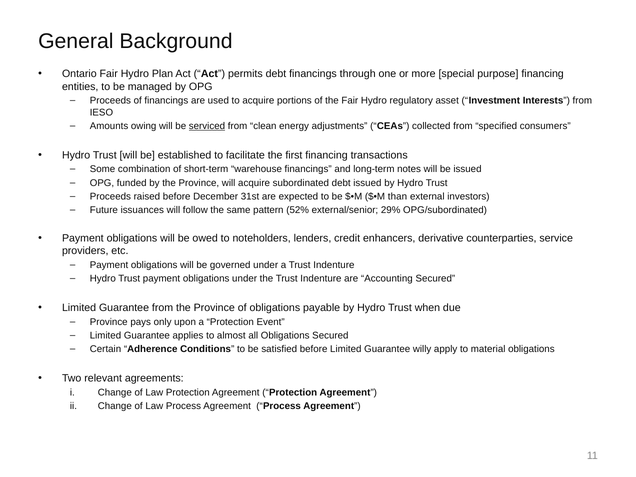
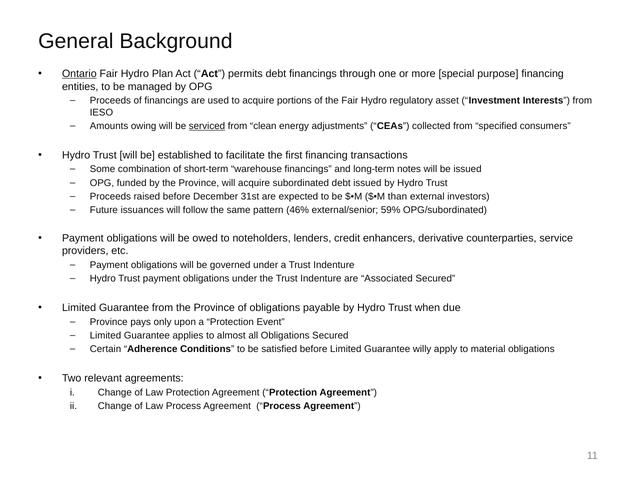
Ontario underline: none -> present
52%: 52% -> 46%
29%: 29% -> 59%
Accounting: Accounting -> Associated
